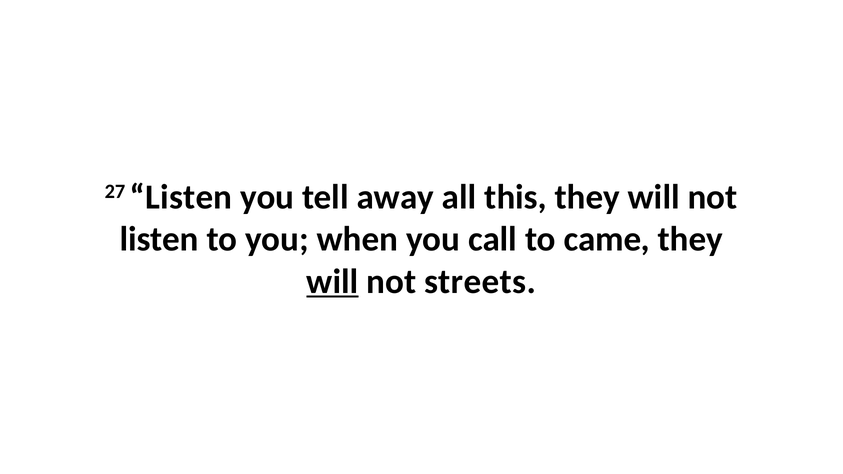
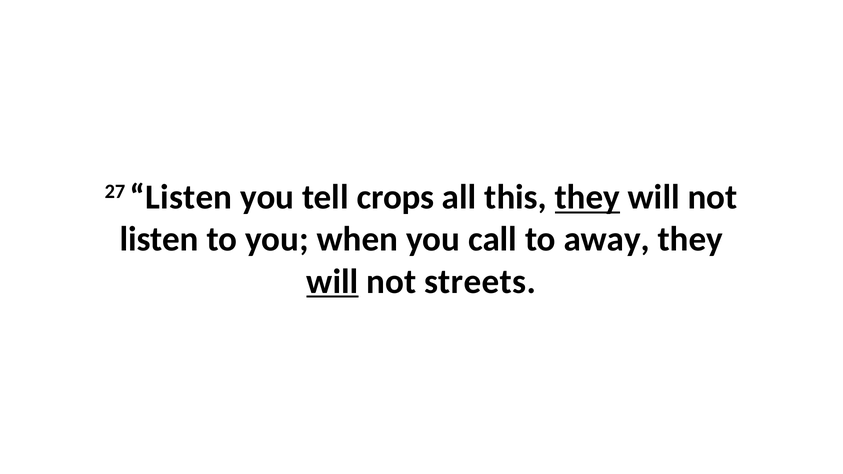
away: away -> crops
they at (587, 197) underline: none -> present
came: came -> away
